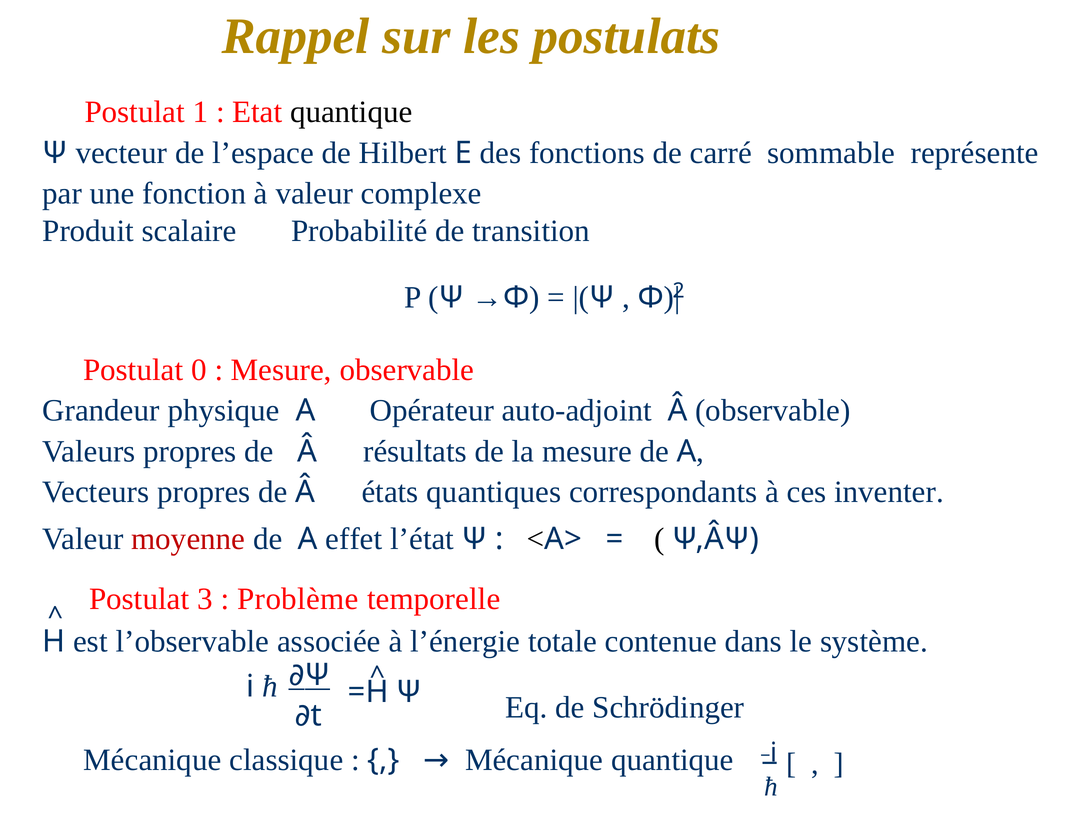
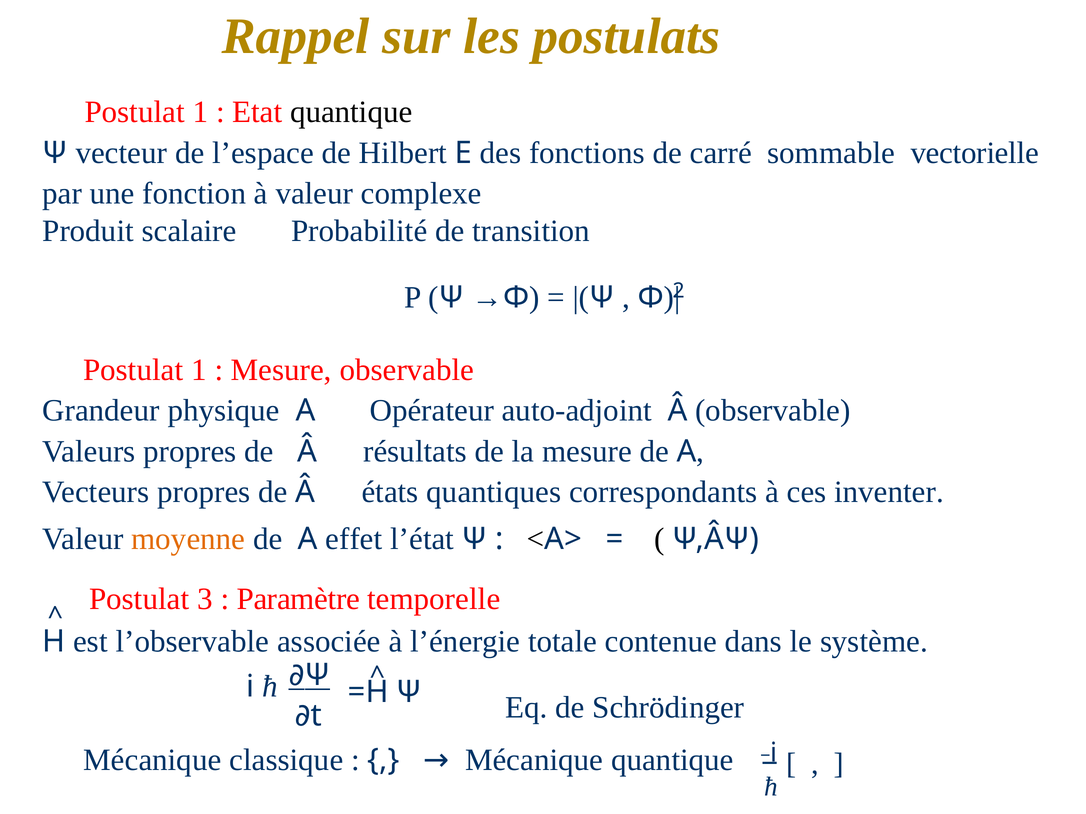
représente: représente -> vectorielle
0 at (199, 370): 0 -> 1
moyenne colour: red -> orange
Problème: Problème -> Paramètre
